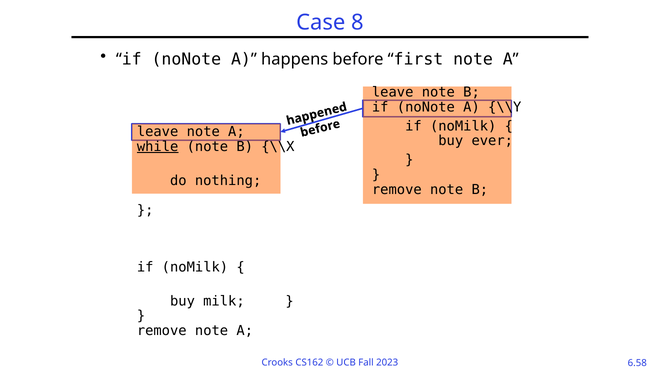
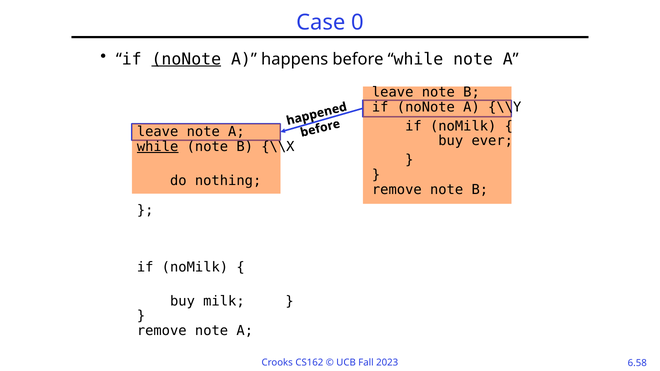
8: 8 -> 0
noNote at (186, 59) underline: none -> present
first at (418, 59): first -> while
